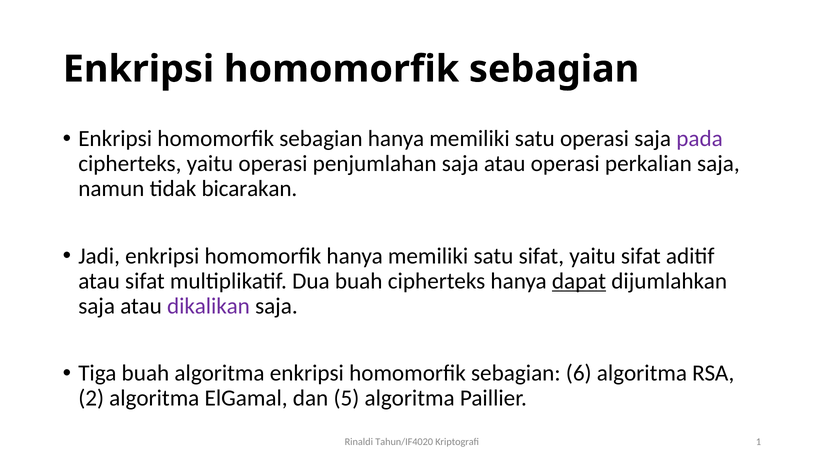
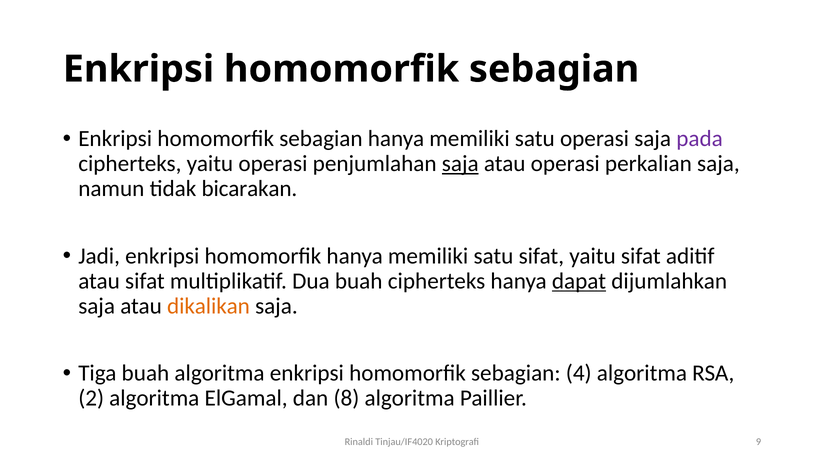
saja at (460, 164) underline: none -> present
dikalikan colour: purple -> orange
6: 6 -> 4
5: 5 -> 8
Tahun/IF4020: Tahun/IF4020 -> Tinjau/IF4020
1: 1 -> 9
